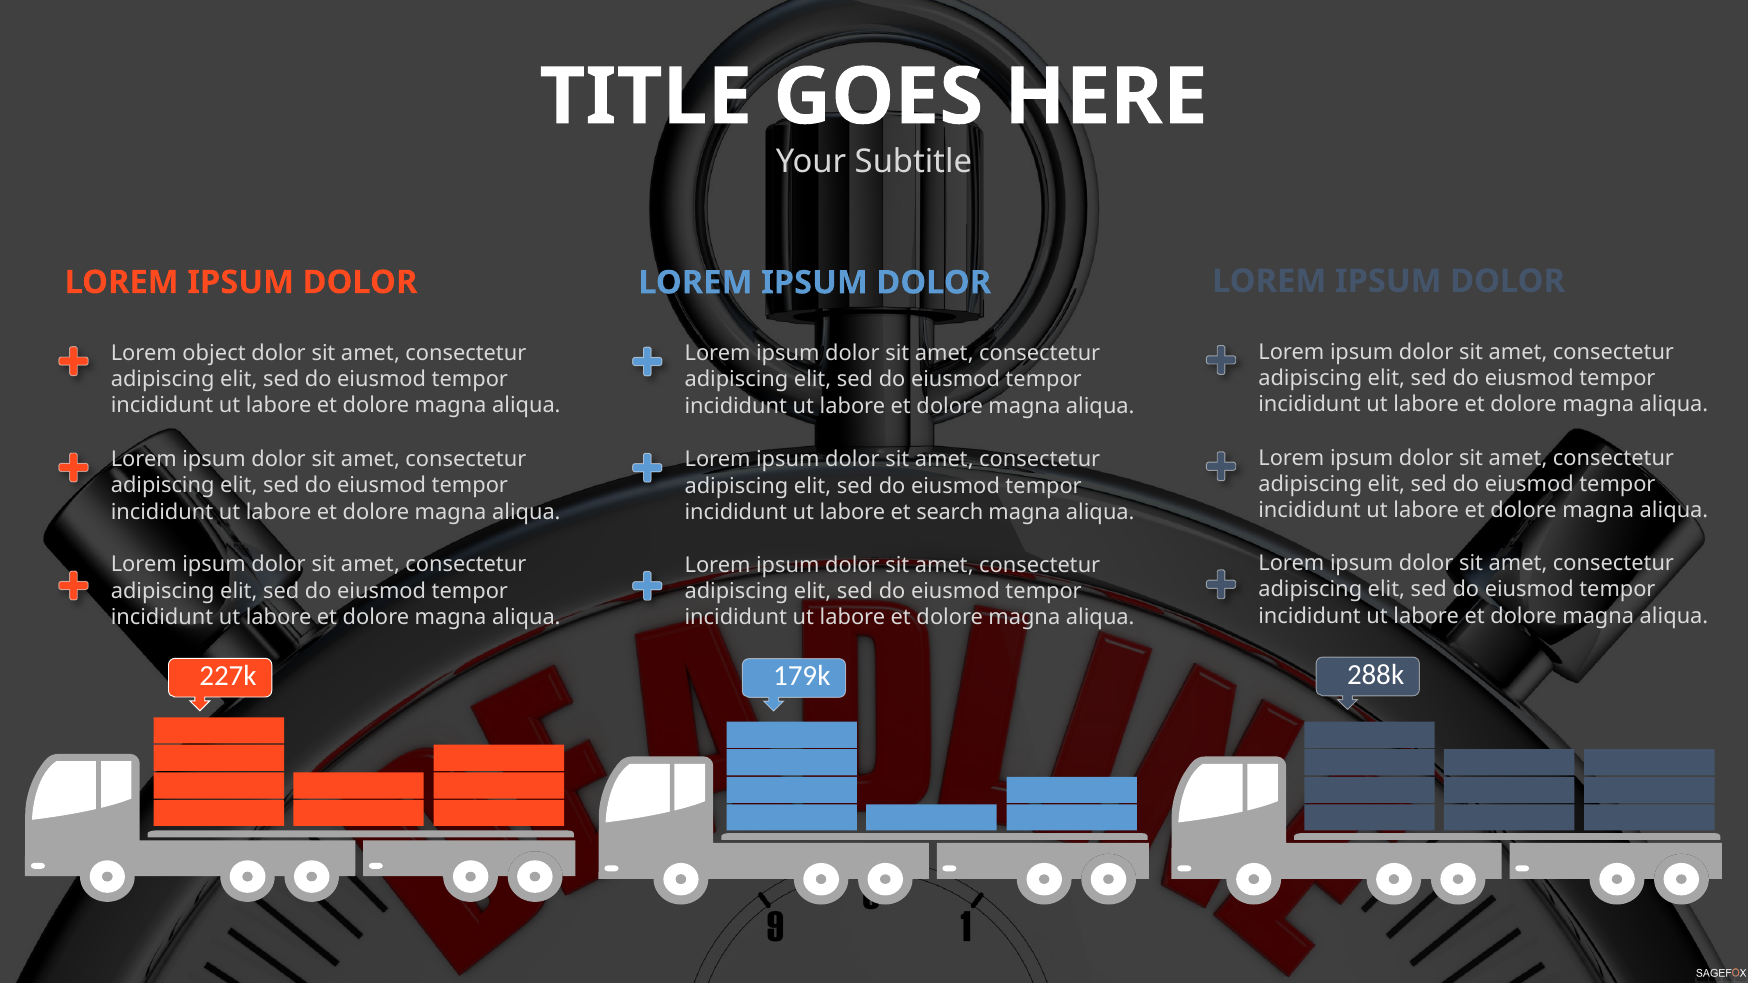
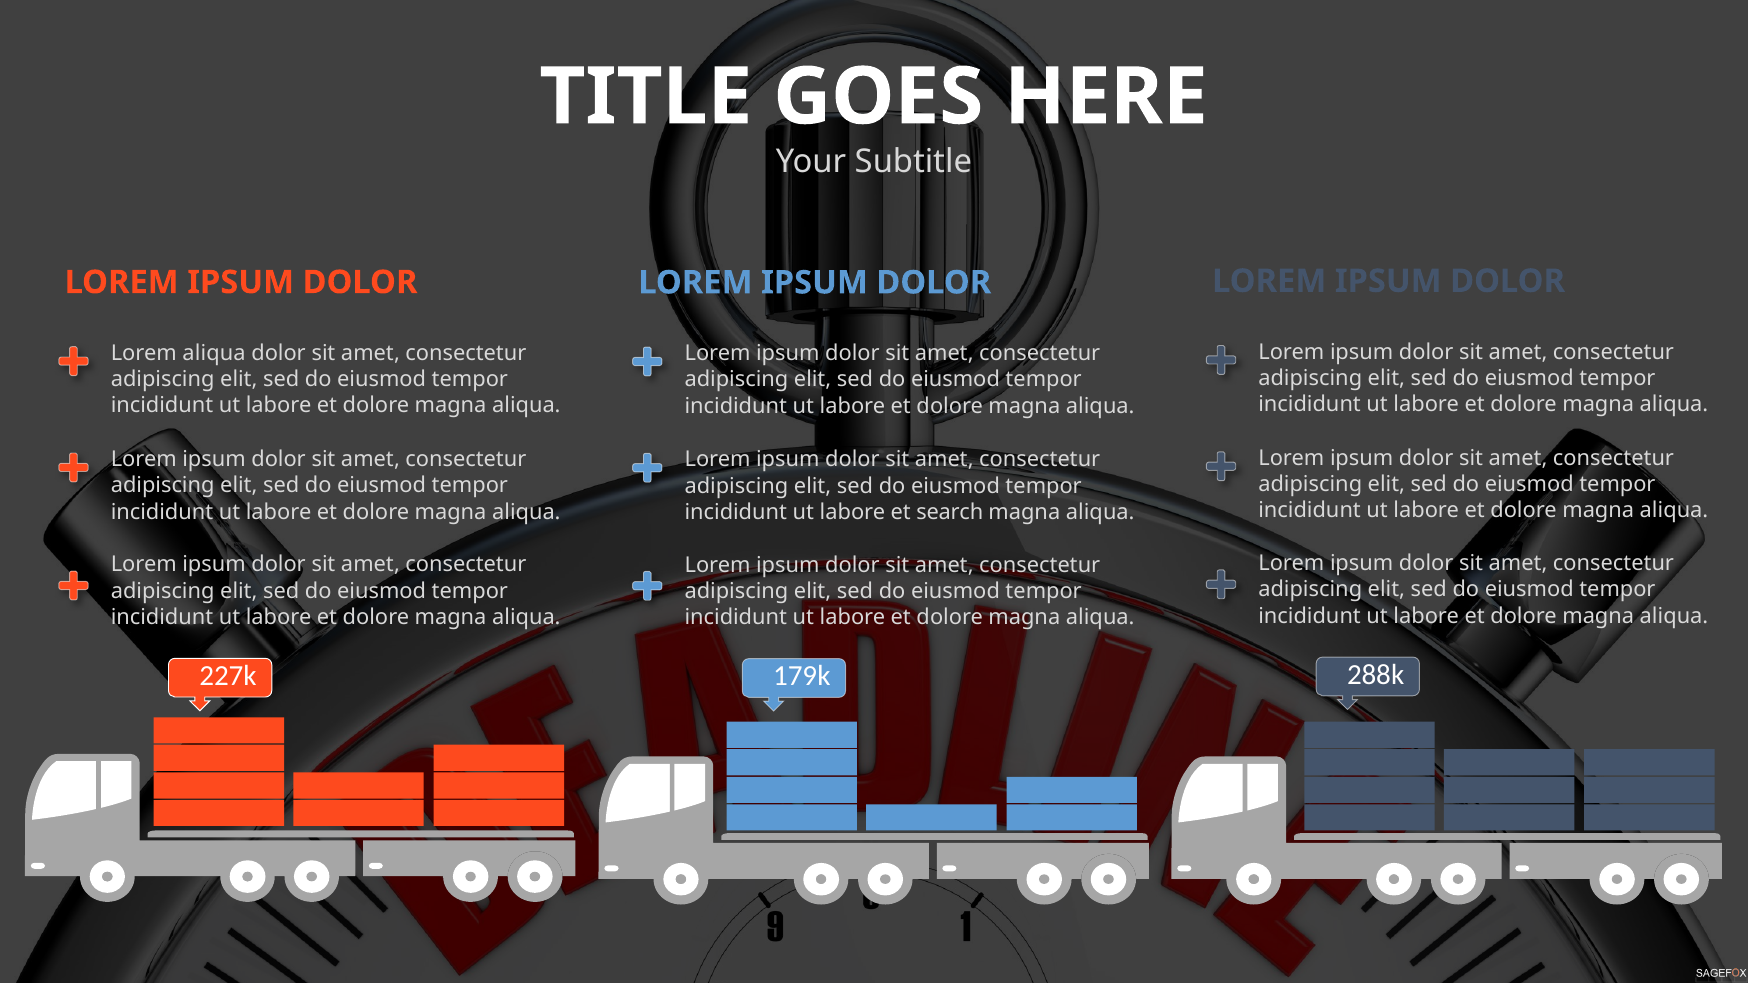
Lorem object: object -> aliqua
